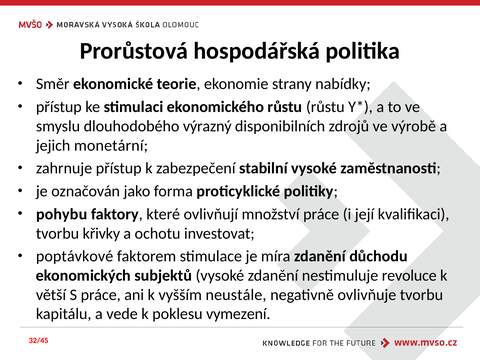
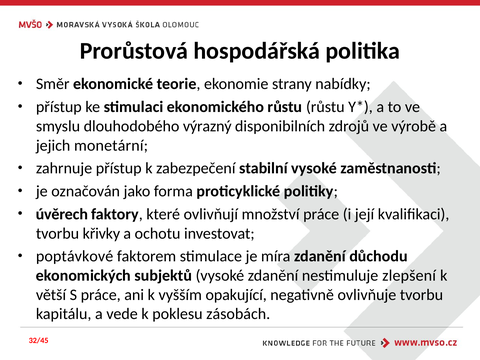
pohybu: pohybu -> úvěrech
revoluce: revoluce -> zlepšení
neustále: neustále -> opakující
vymezení: vymezení -> zásobách
